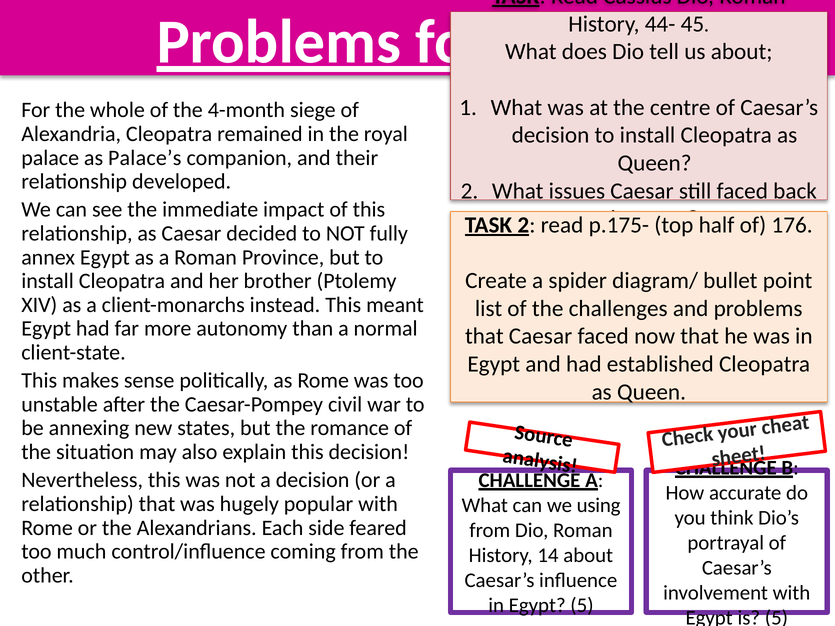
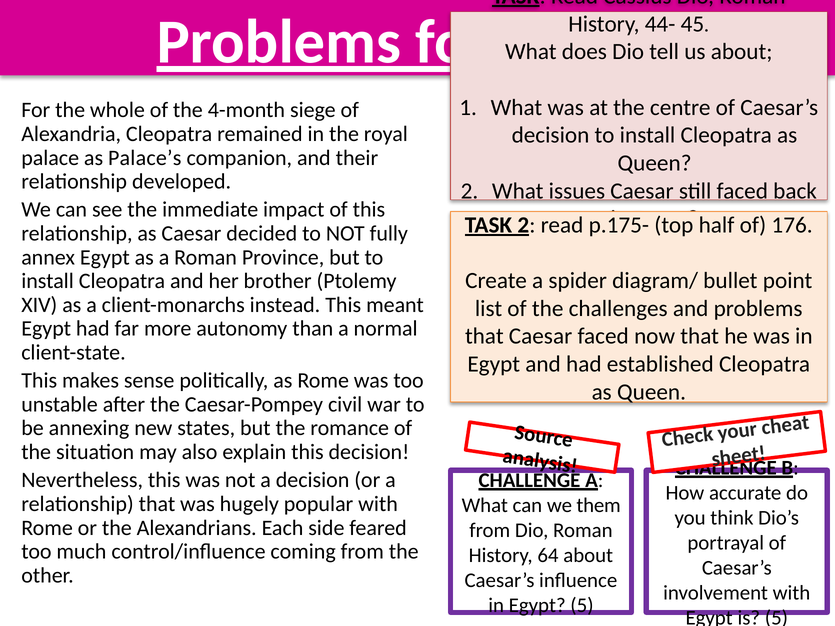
using: using -> them
14: 14 -> 64
